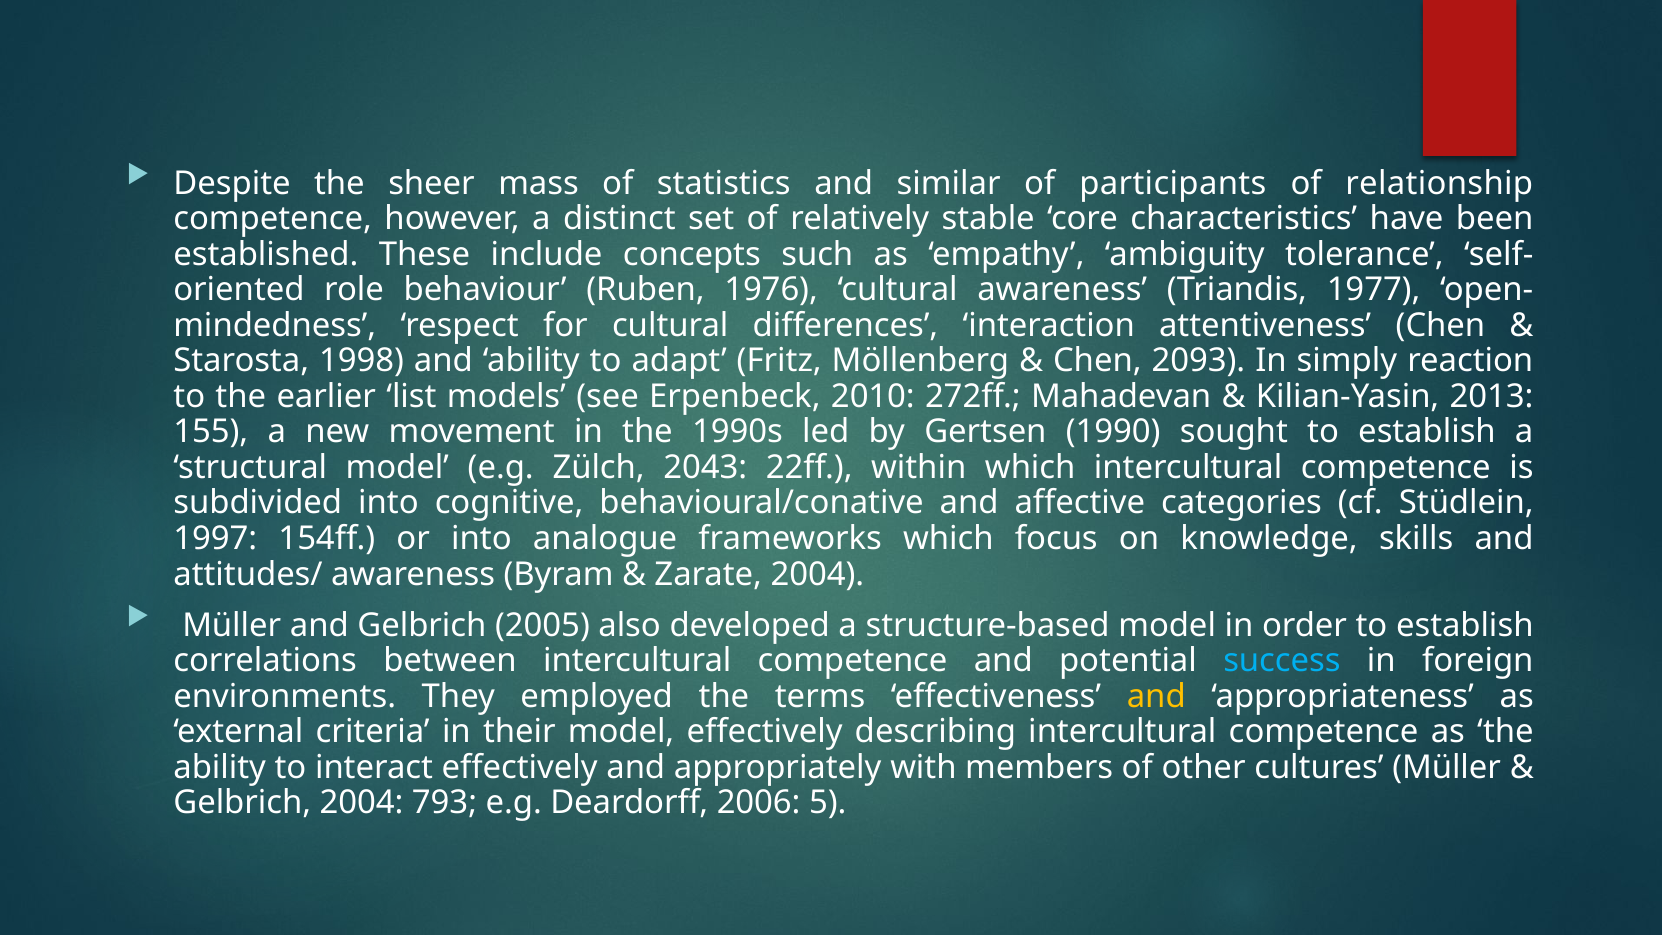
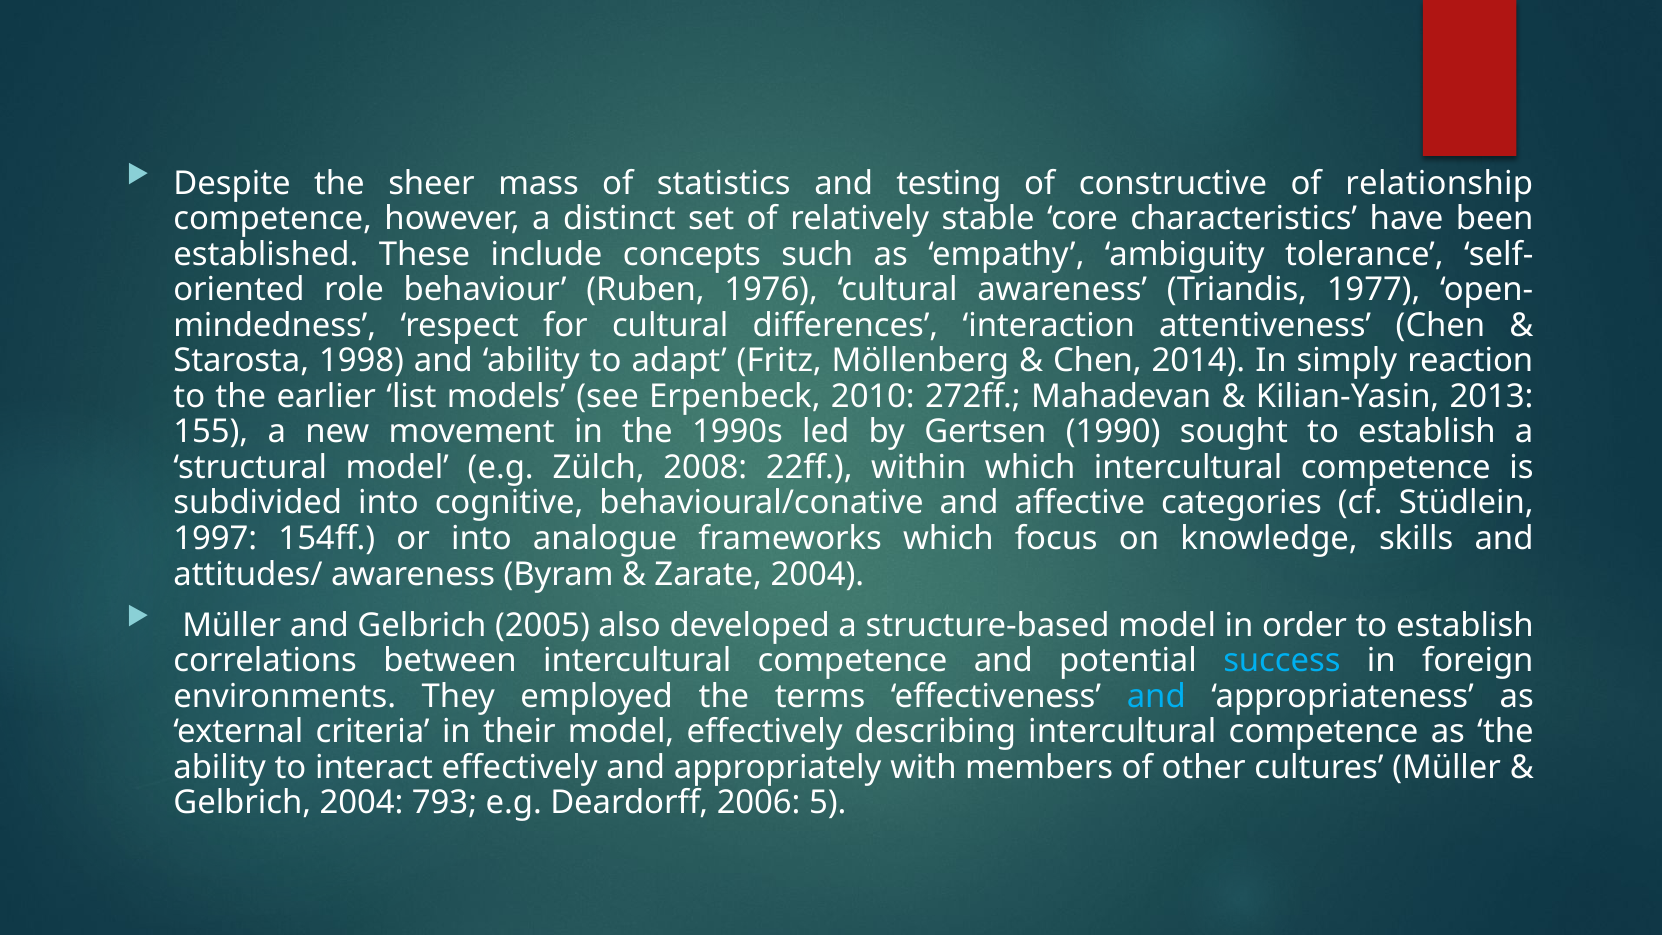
similar: similar -> testing
participants: participants -> constructive
2093: 2093 -> 2014
2043: 2043 -> 2008
and at (1156, 696) colour: yellow -> light blue
